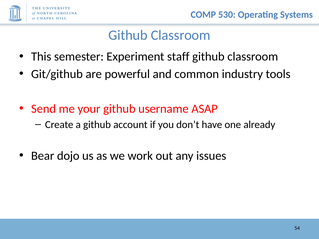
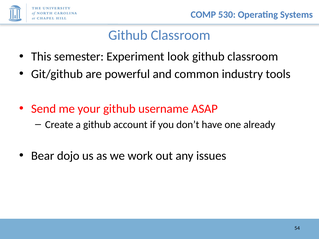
staff: staff -> look
